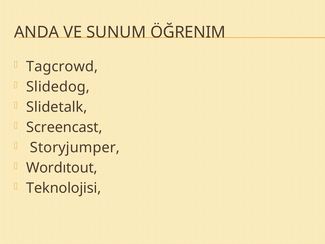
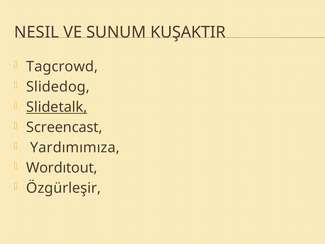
ANDA: ANDA -> NESIL
ÖĞRENIM: ÖĞRENIM -> KUŞAKTIR
Slidetalk underline: none -> present
Storyjumper: Storyjumper -> Yardımımıza
Teknolojisi: Teknolojisi -> Özgürleşir
